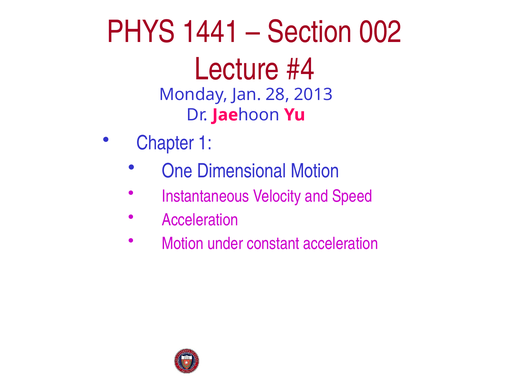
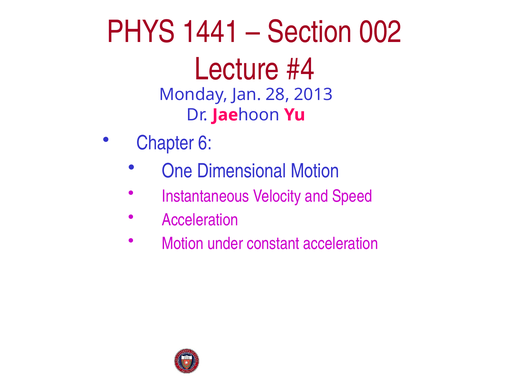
1: 1 -> 6
